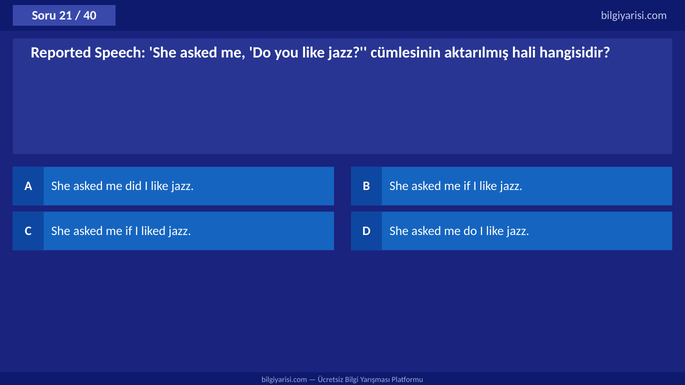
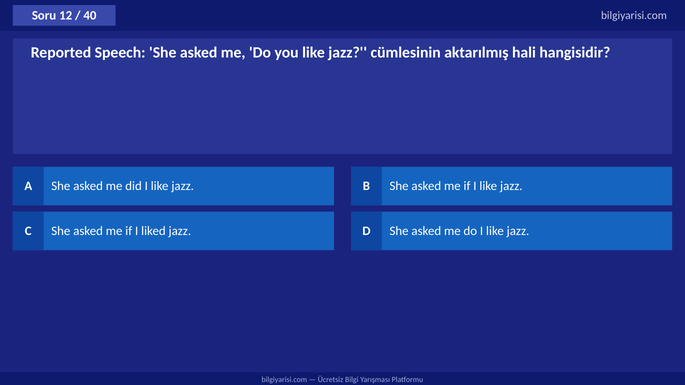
21: 21 -> 12
